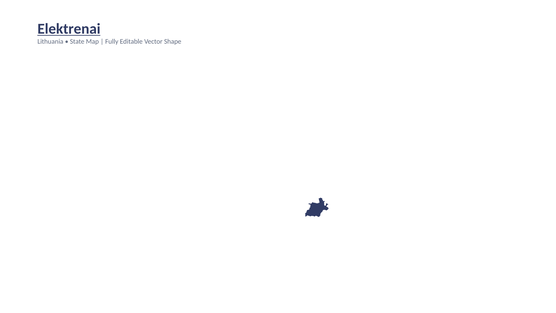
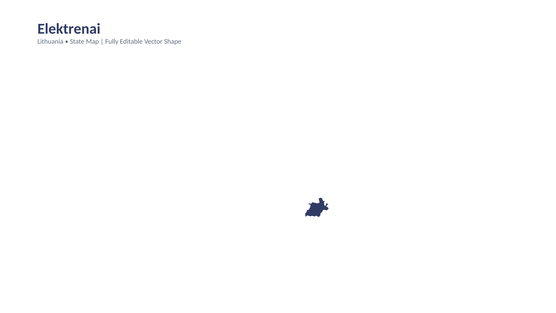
Elektrenai underline: present -> none
